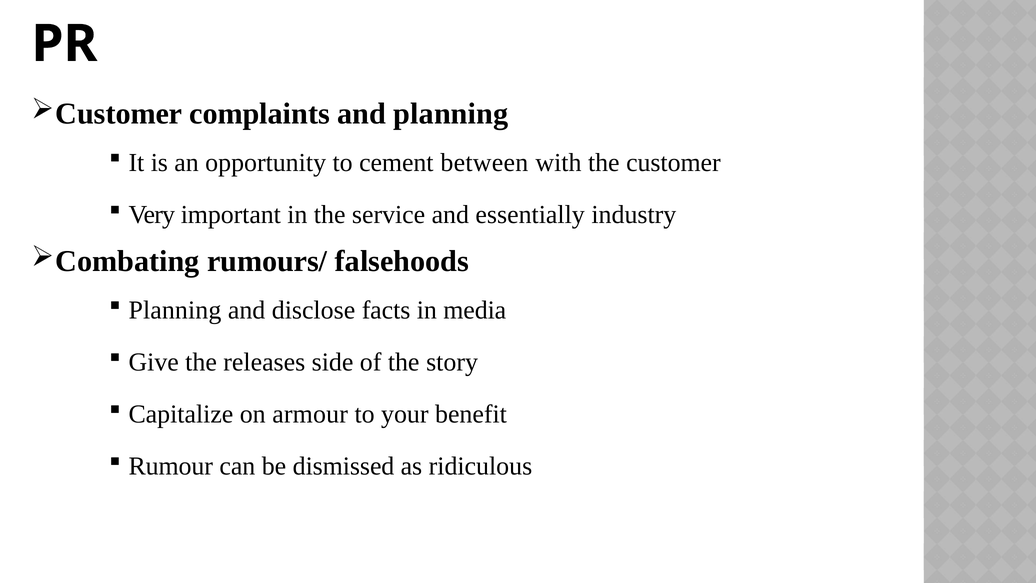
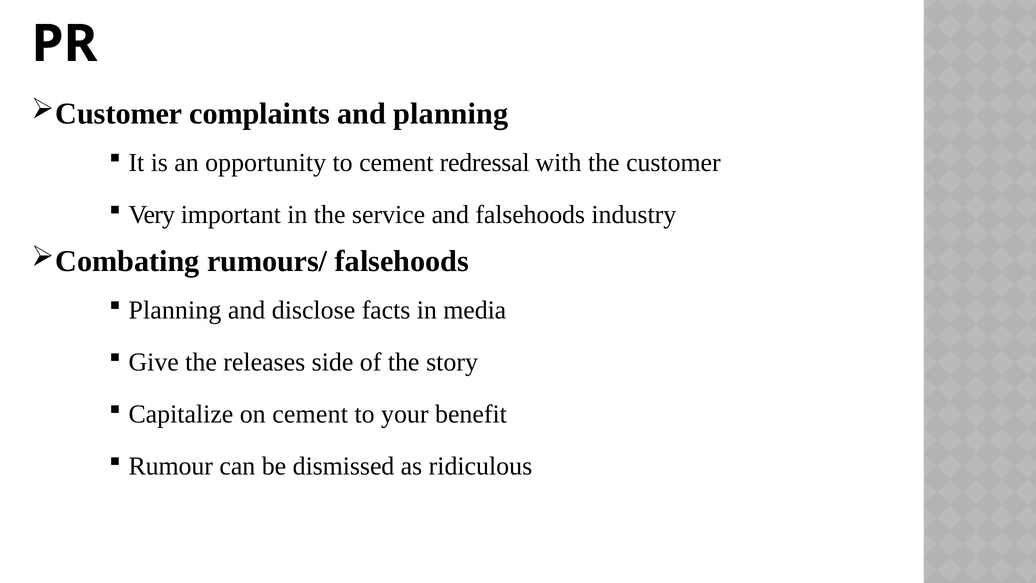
between: between -> redressal
and essentially: essentially -> falsehoods
on armour: armour -> cement
